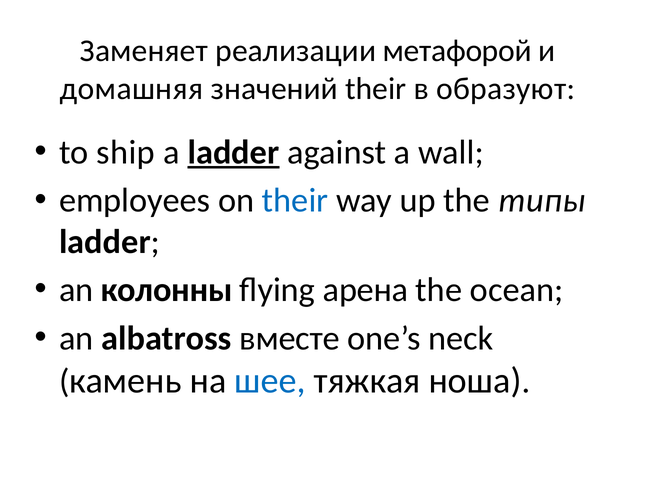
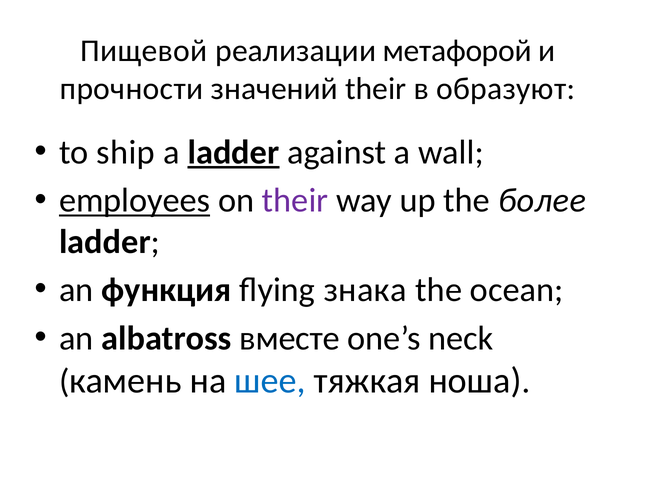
Заменяет: Заменяет -> Пищевой
домашняя: домашняя -> прочности
employees underline: none -> present
their at (295, 201) colour: blue -> purple
типы: типы -> более
колонны: колонны -> функция
арена: арена -> знака
